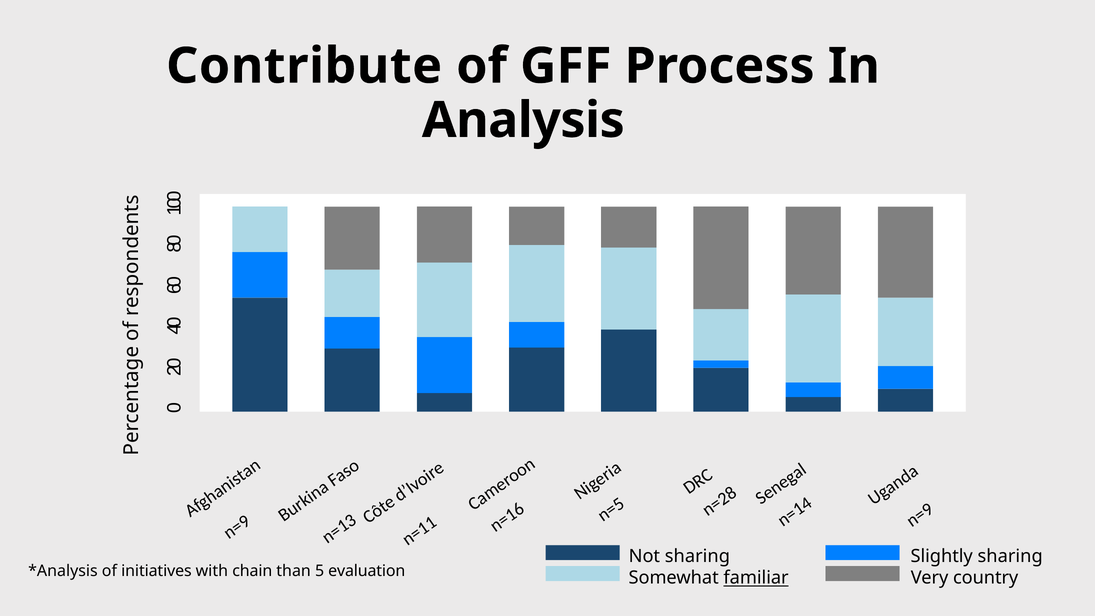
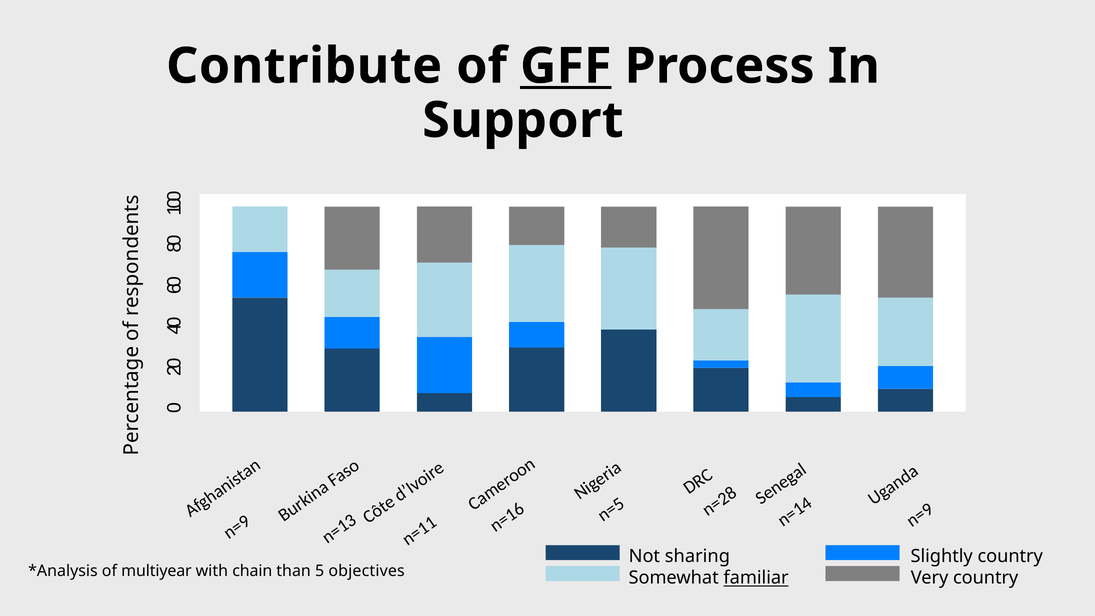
GFF underline: none -> present
Analysis: Analysis -> Support
Slightly sharing: sharing -> country
initiatives: initiatives -> multiyear
evaluation: evaluation -> objectives
